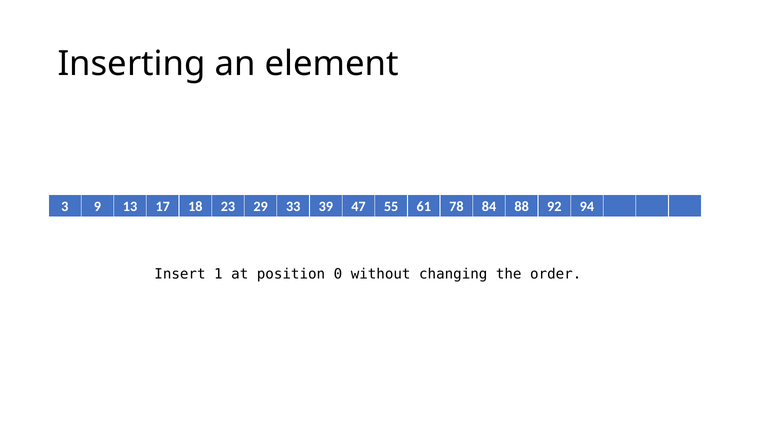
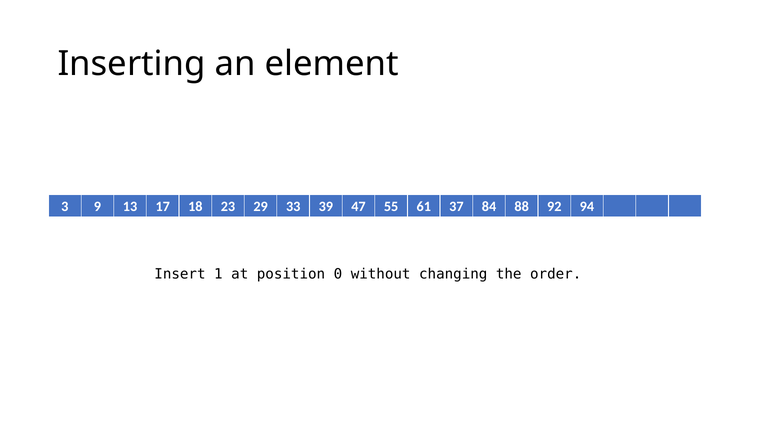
78: 78 -> 37
